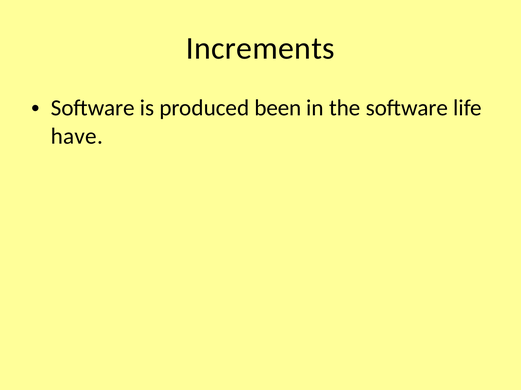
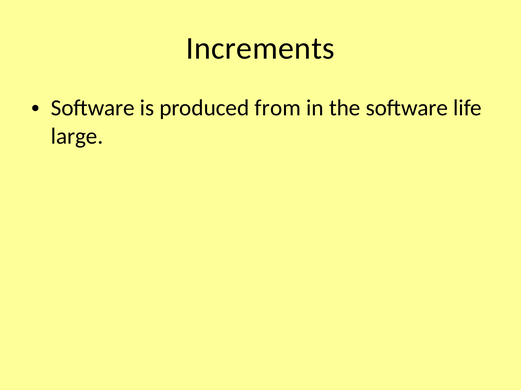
been: been -> from
have: have -> large
